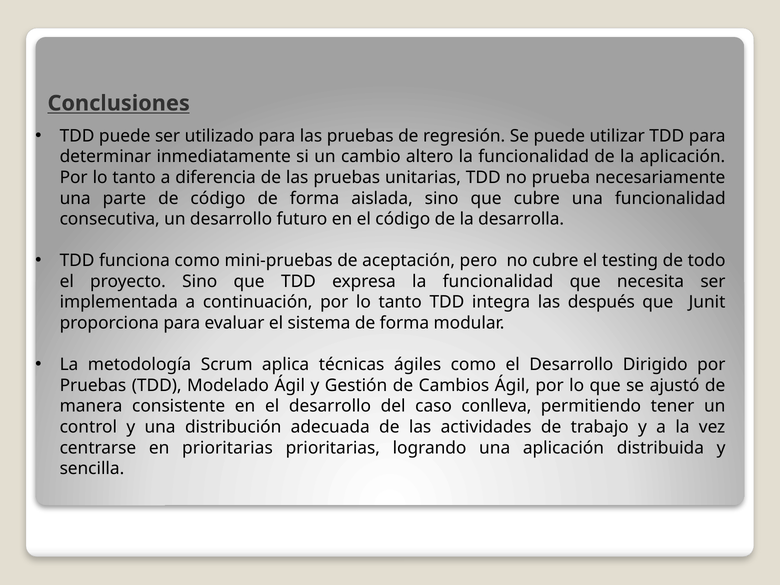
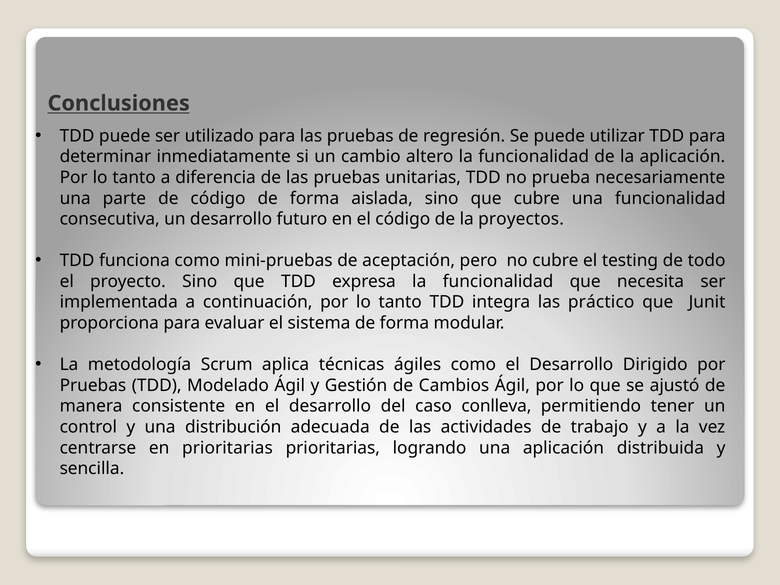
desarrolla: desarrolla -> proyectos
después: después -> práctico
